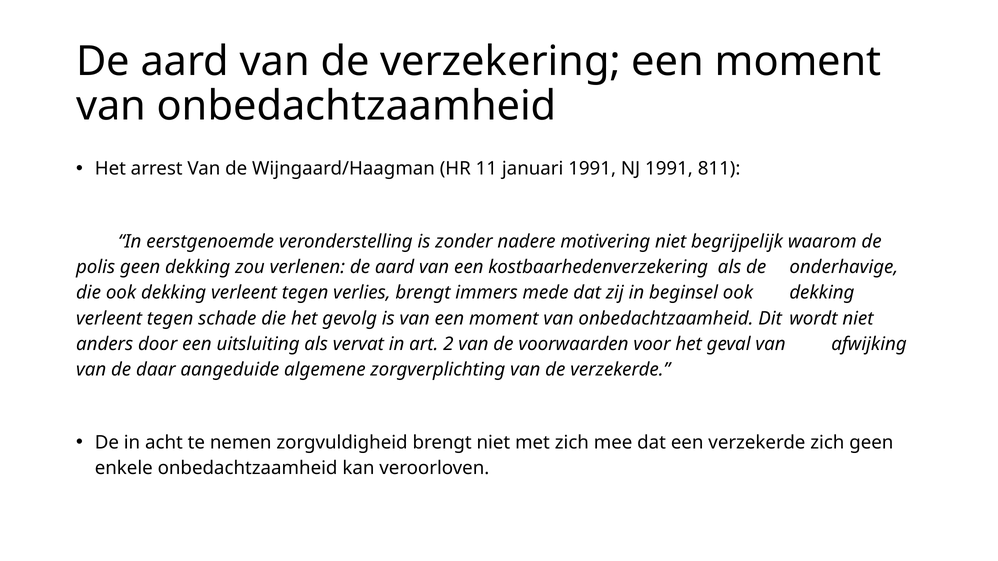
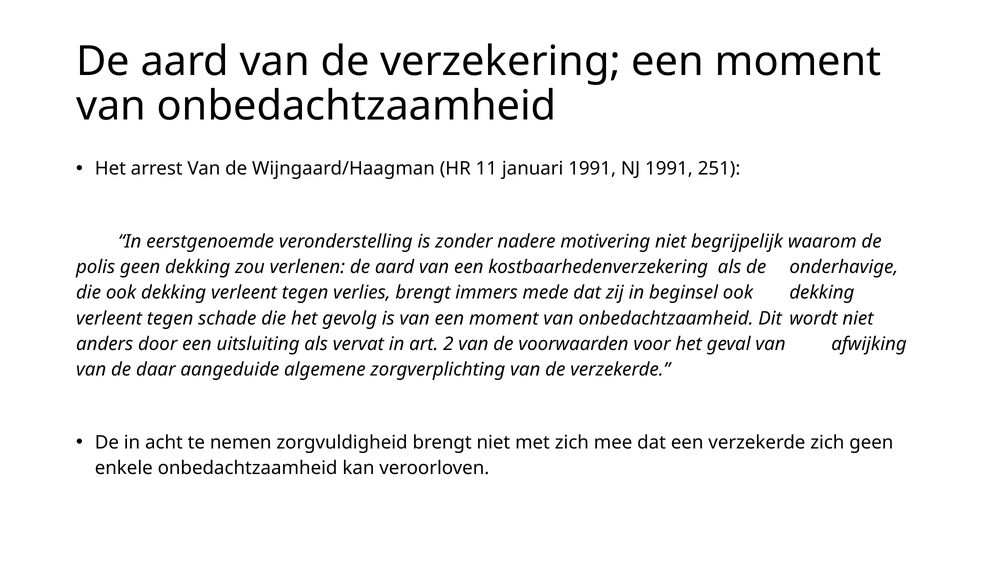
811: 811 -> 251
